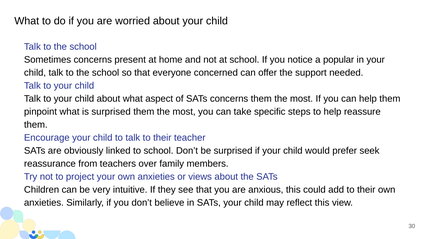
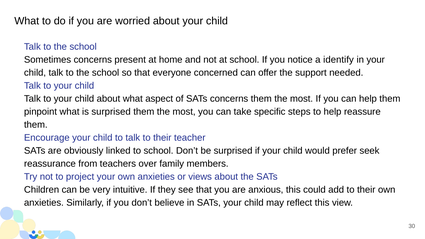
popular: popular -> identify
